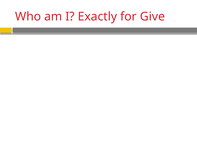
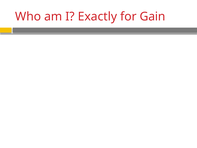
Give: Give -> Gain
